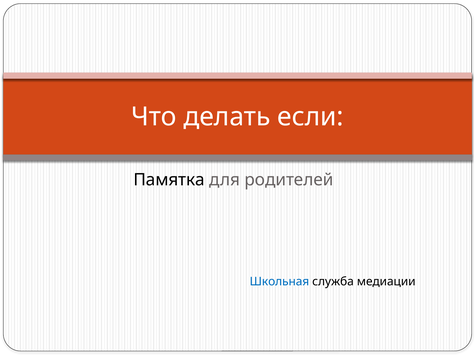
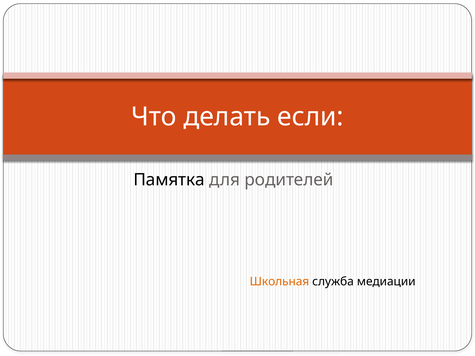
Школьная colour: blue -> orange
